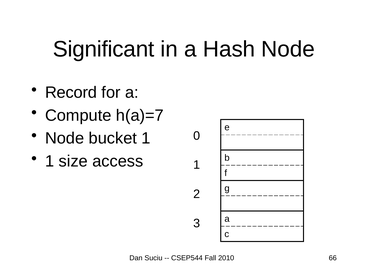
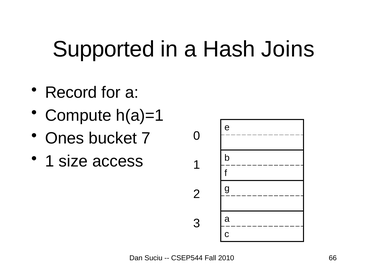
Significant: Significant -> Supported
Hash Node: Node -> Joins
h(a)=7: h(a)=7 -> h(a)=1
Node at (65, 138): Node -> Ones
bucket 1: 1 -> 7
